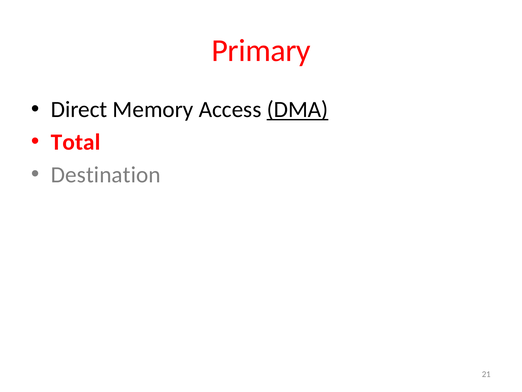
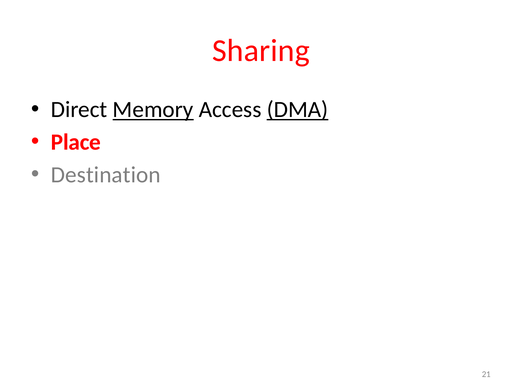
Primary: Primary -> Sharing
Memory underline: none -> present
Total: Total -> Place
